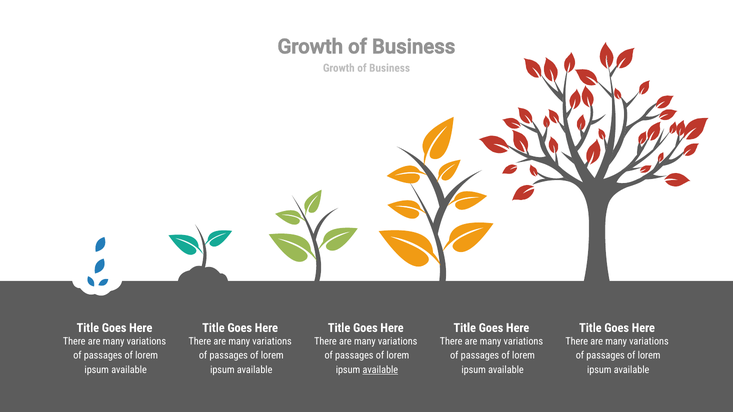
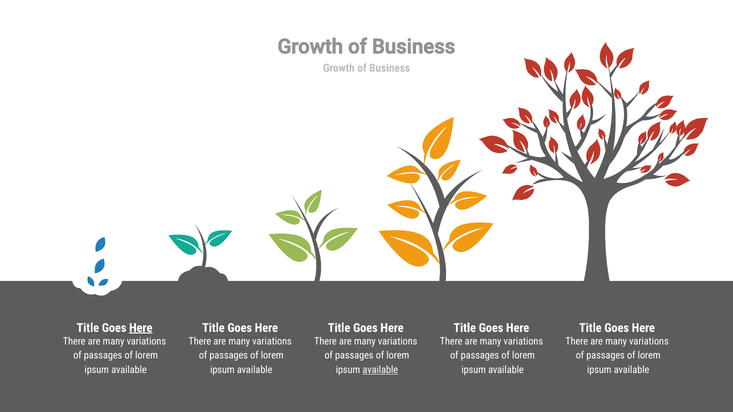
Here at (141, 328) underline: none -> present
